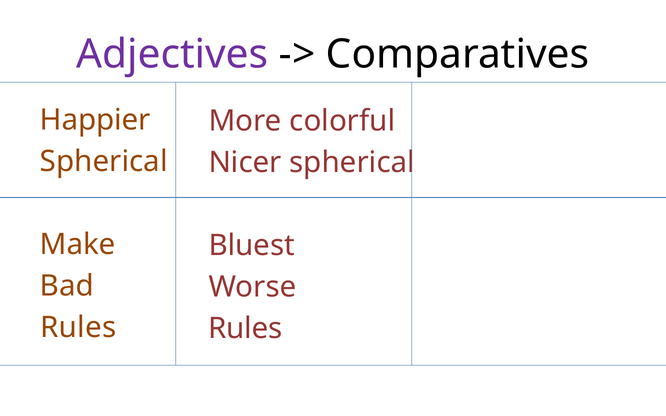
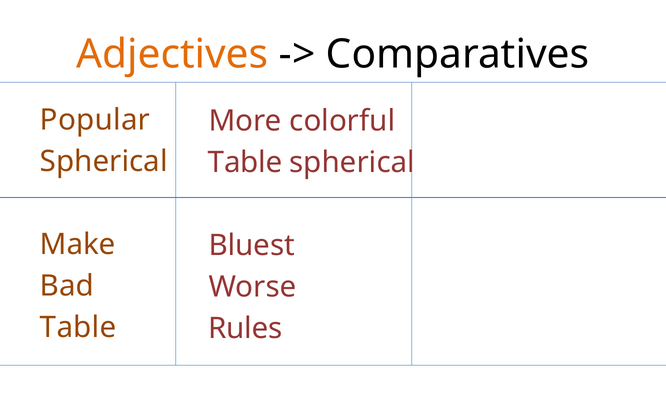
Adjectives colour: purple -> orange
Happier: Happier -> Popular
Nicer at (245, 163): Nicer -> Table
Rules at (78, 328): Rules -> Table
